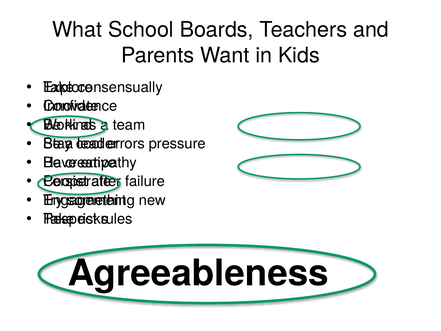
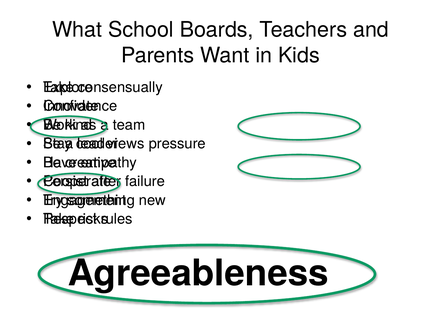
errors: errors -> views
